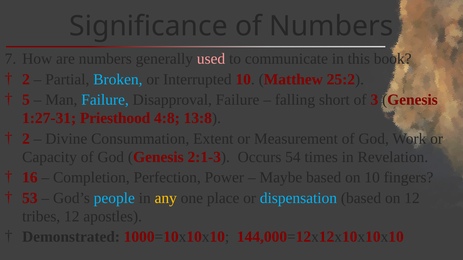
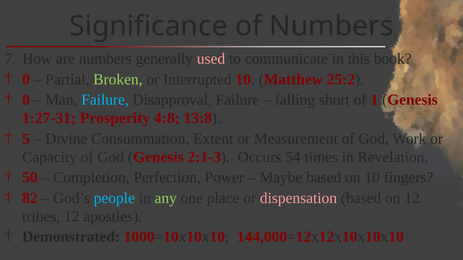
2 at (26, 79): 2 -> 0
Broken colour: light blue -> light green
5 at (26, 100): 5 -> 0
3: 3 -> 1
Priesthood: Priesthood -> Prosperity
2 at (26, 139): 2 -> 5
16: 16 -> 50
53: 53 -> 82
any colour: yellow -> light green
dispensation colour: light blue -> pink
